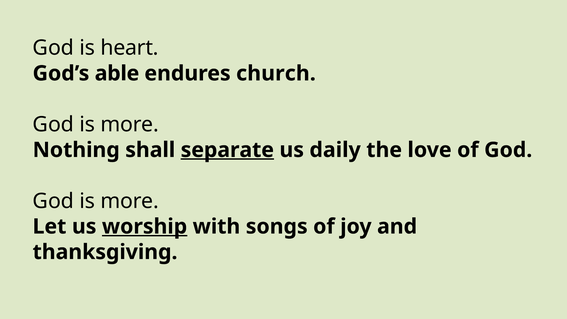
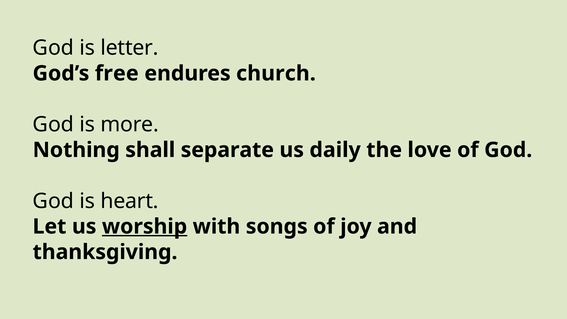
heart: heart -> letter
able: able -> free
separate underline: present -> none
more at (130, 201): more -> heart
